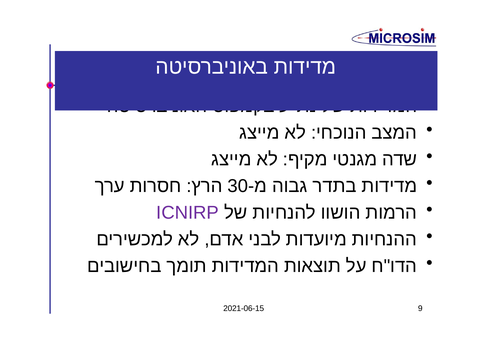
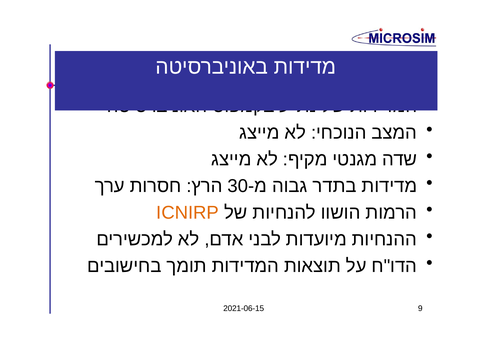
ICNIRP colour: purple -> orange
